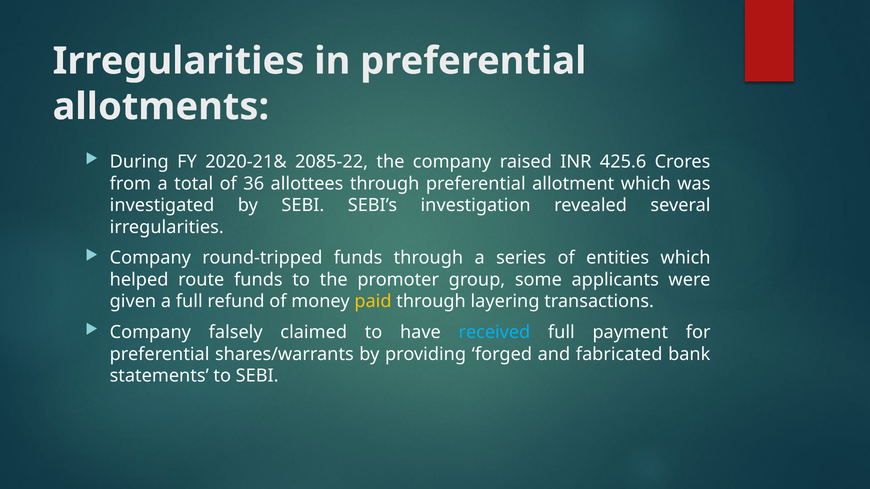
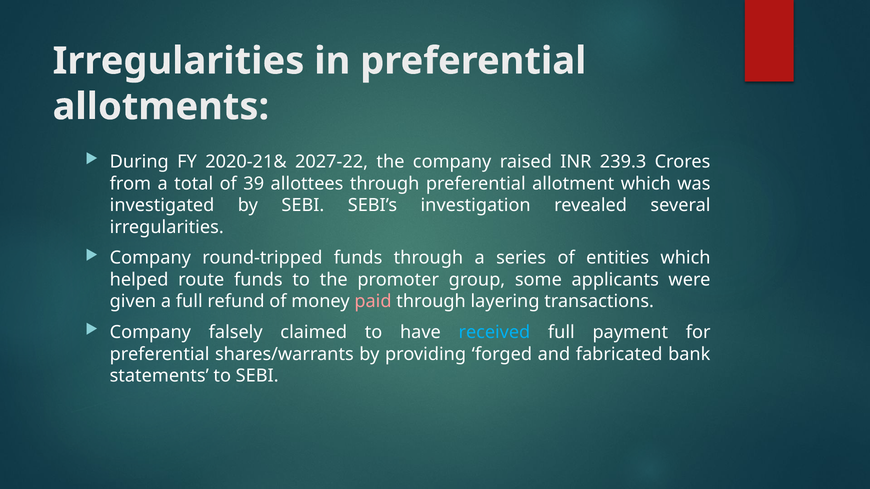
2085-22: 2085-22 -> 2027-22
425.6: 425.6 -> 239.3
36: 36 -> 39
paid colour: yellow -> pink
